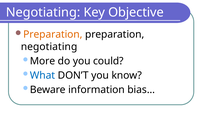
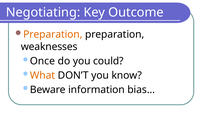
Objective: Objective -> Outcome
negotiating at (49, 47): negotiating -> weaknesses
More: More -> Once
What colour: blue -> orange
